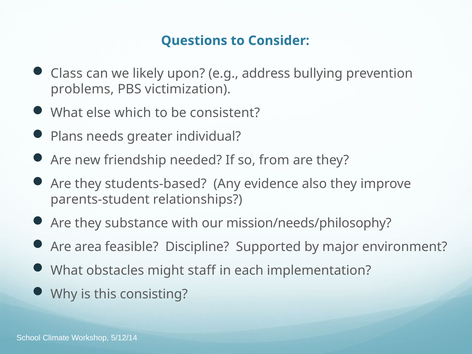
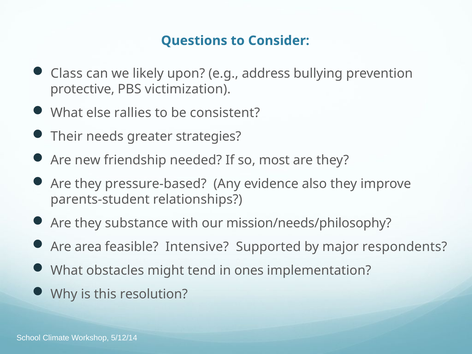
problems: problems -> protective
which: which -> rallies
Plans: Plans -> Their
individual: individual -> strategies
from: from -> most
students-based: students-based -> pressure-based
Discipline: Discipline -> Intensive
environment: environment -> respondents
staff: staff -> tend
each: each -> ones
consisting: consisting -> resolution
